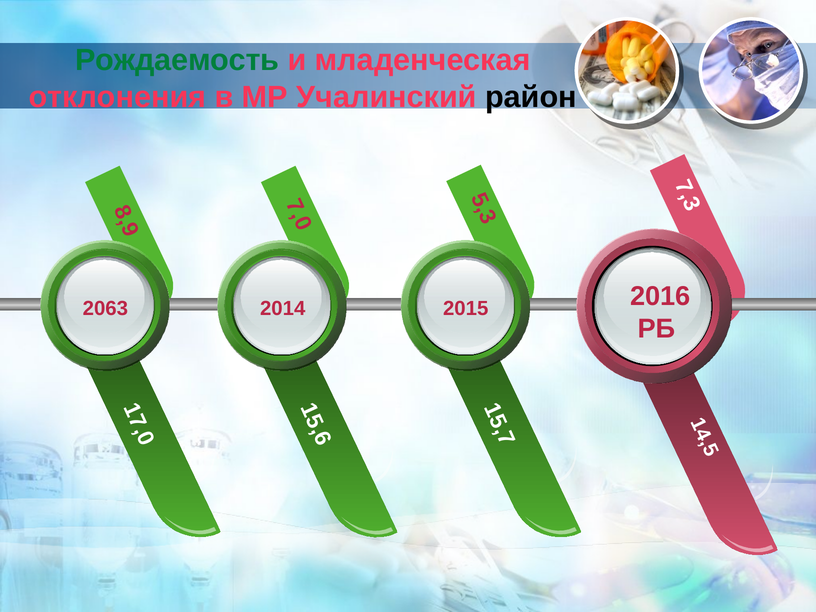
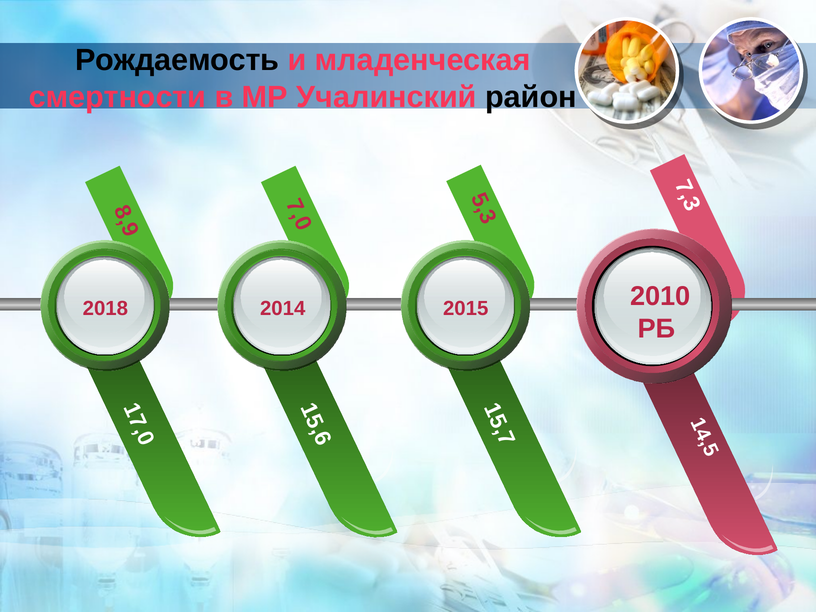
Рождаемость colour: green -> black
отклонения: отклонения -> смертности
2063: 2063 -> 2018
2016: 2016 -> 2010
